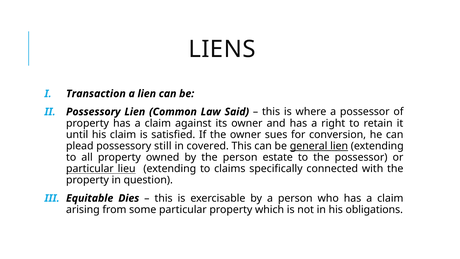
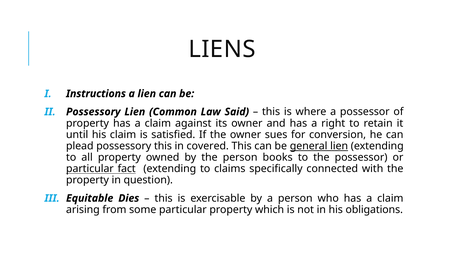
Transaction: Transaction -> Instructions
possessory still: still -> this
estate: estate -> books
lieu: lieu -> fact
